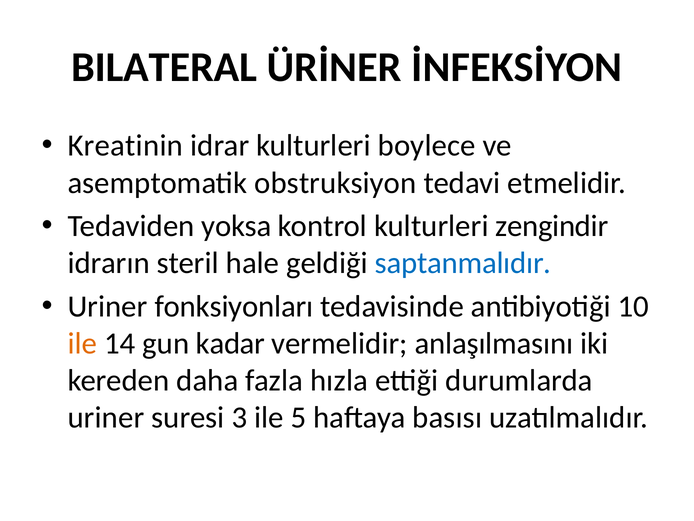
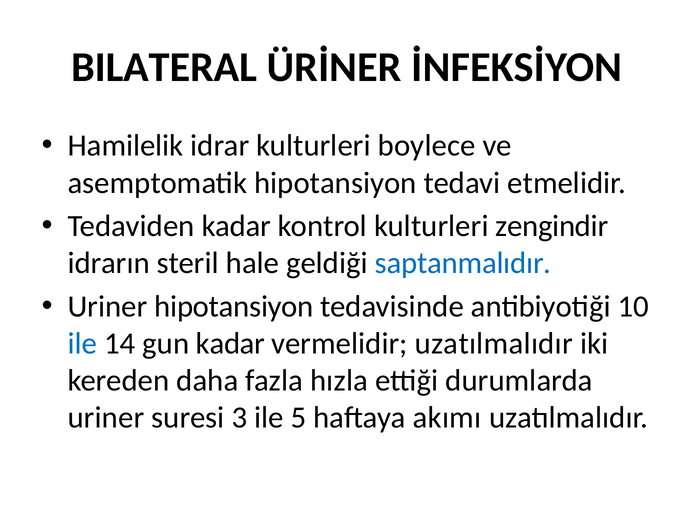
Kreatinin: Kreatinin -> Hamilelik
asemptomatik obstruksiyon: obstruksiyon -> hipotansiyon
Tedaviden yoksa: yoksa -> kadar
Uriner fonksiyonları: fonksiyonları -> hipotansiyon
ile at (82, 343) colour: orange -> blue
vermelidir anlaşılmasını: anlaşılmasını -> uzatılmalıdır
basısı: basısı -> akımı
